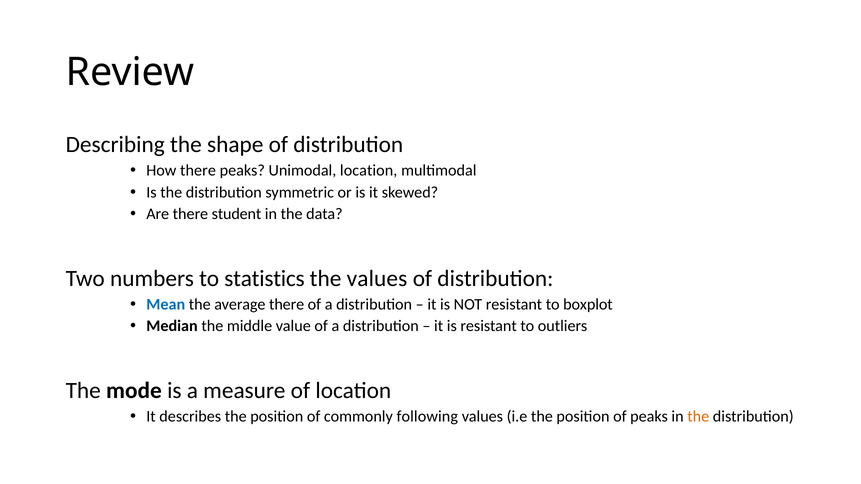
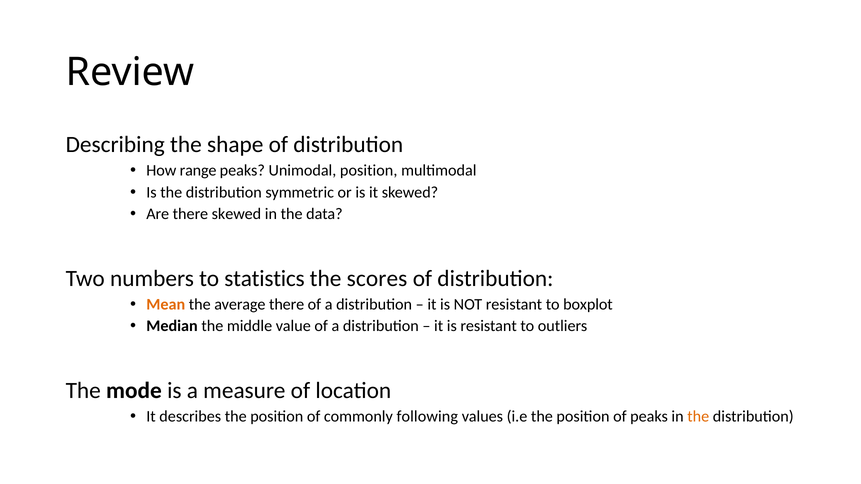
How there: there -> range
Unimodal location: location -> position
there student: student -> skewed
the values: values -> scores
Mean colour: blue -> orange
